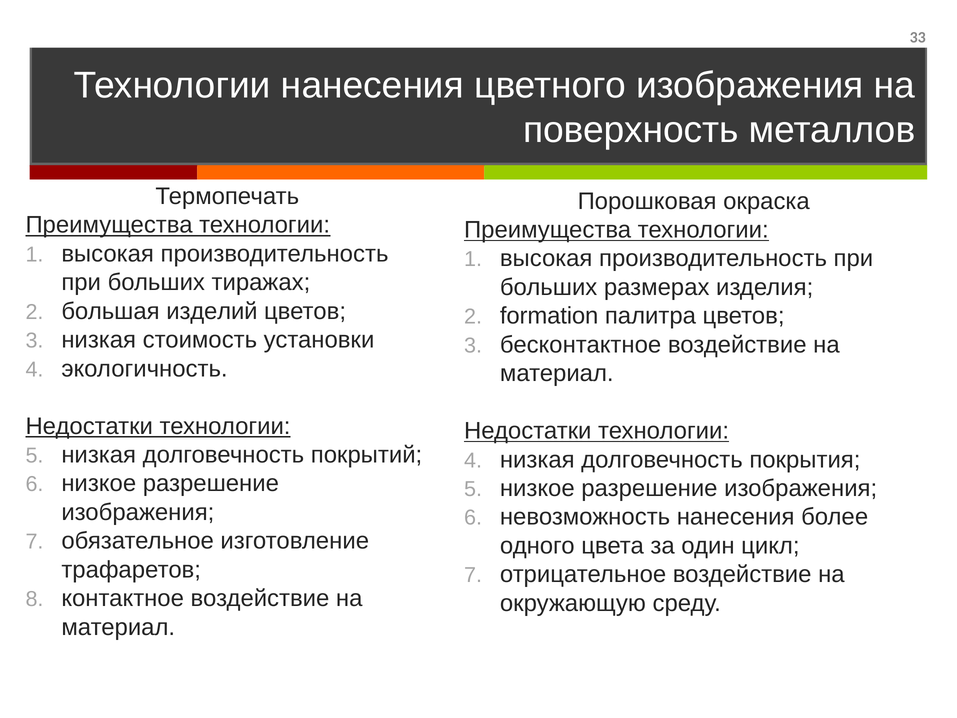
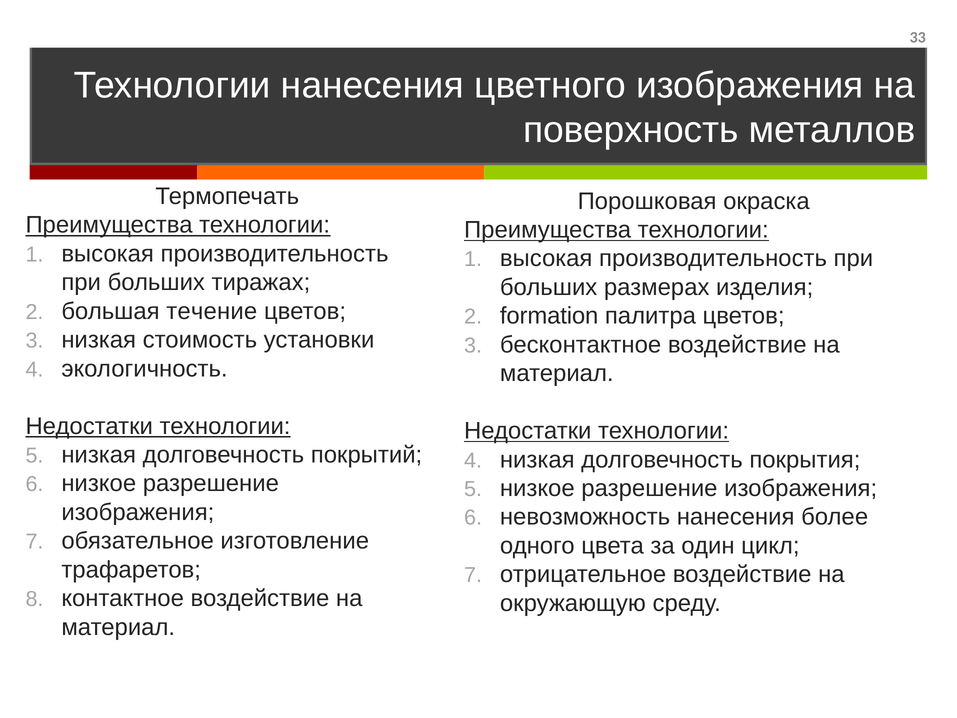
изделий: изделий -> течение
